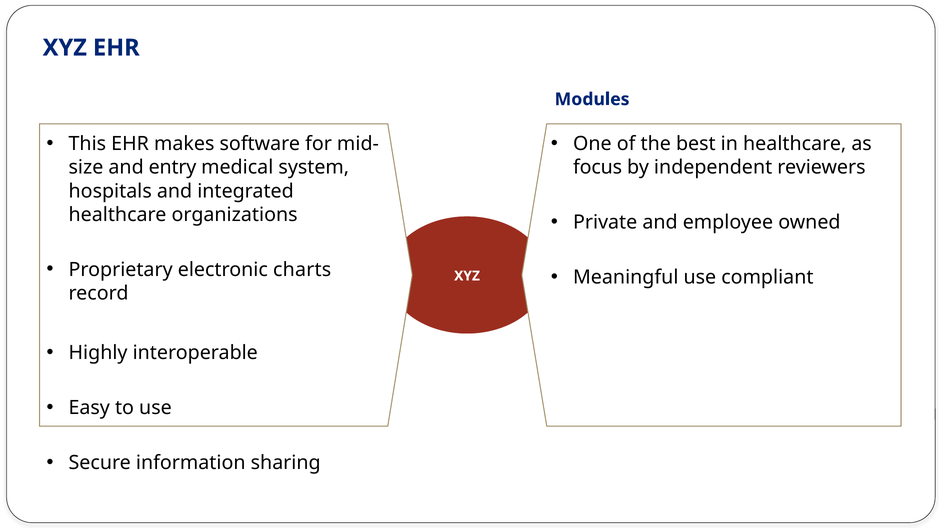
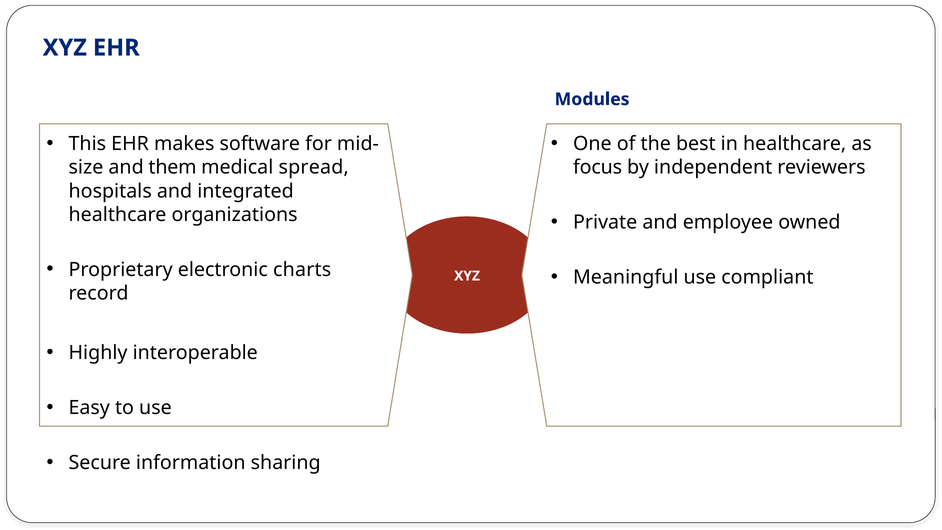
entry: entry -> them
system: system -> spread
